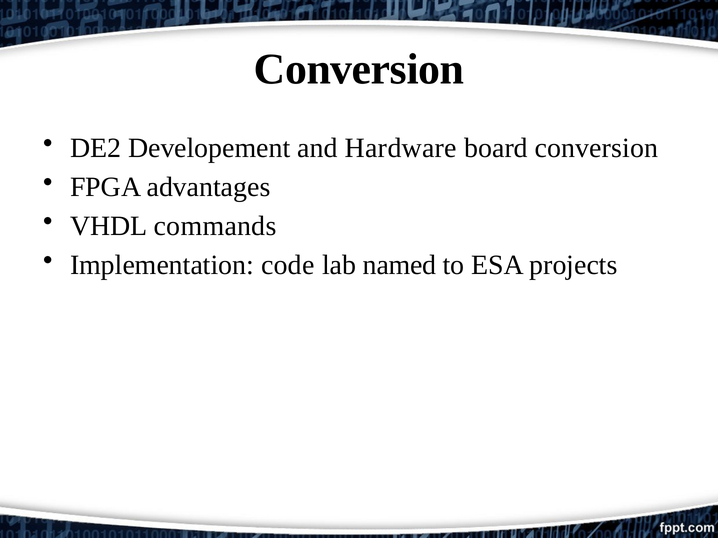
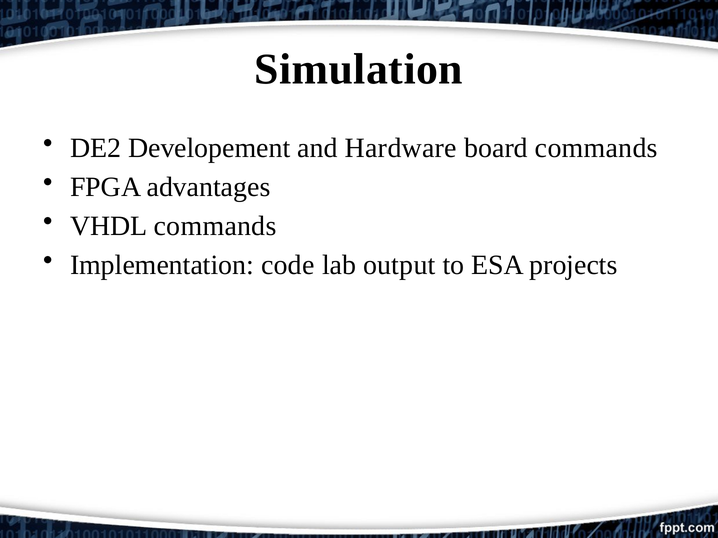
Conversion at (359, 70): Conversion -> Simulation
board conversion: conversion -> commands
named: named -> output
